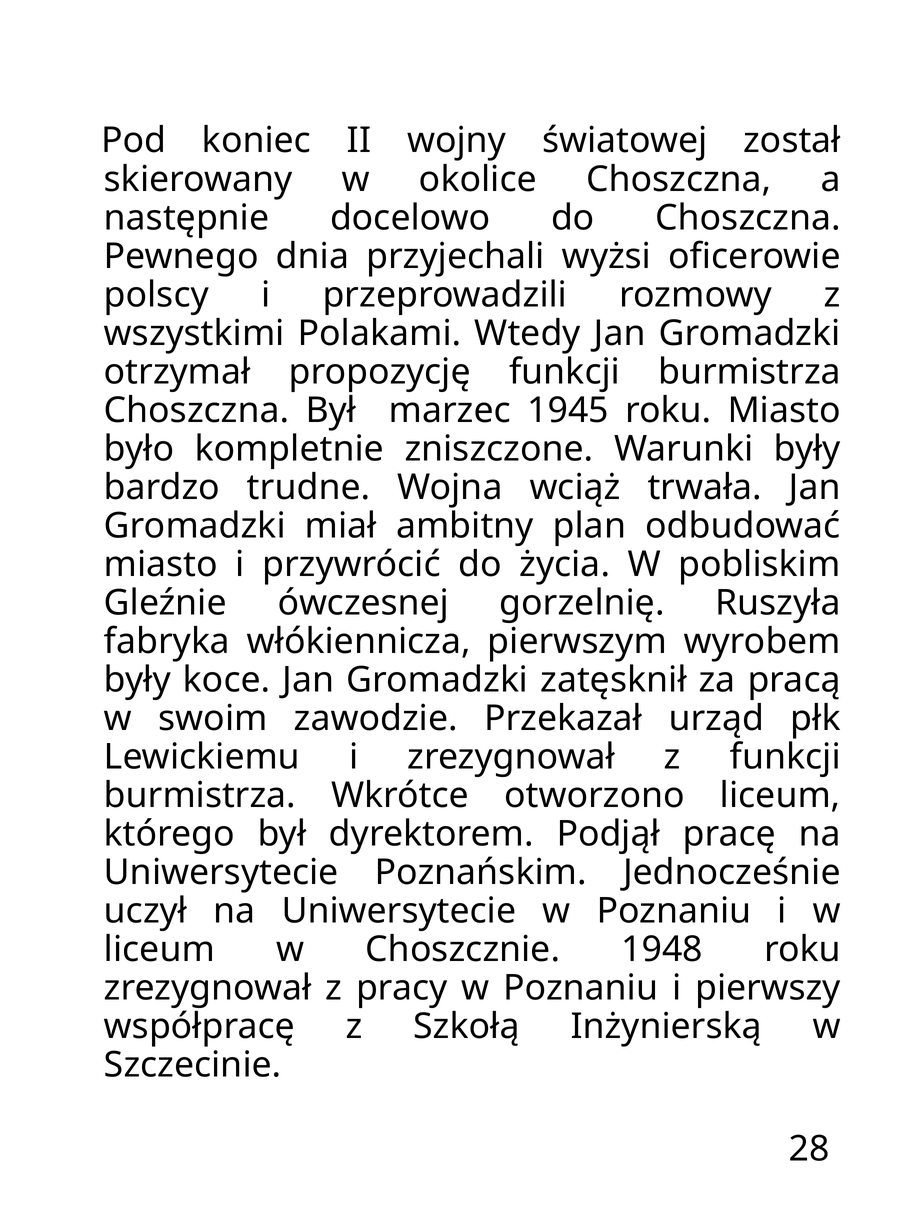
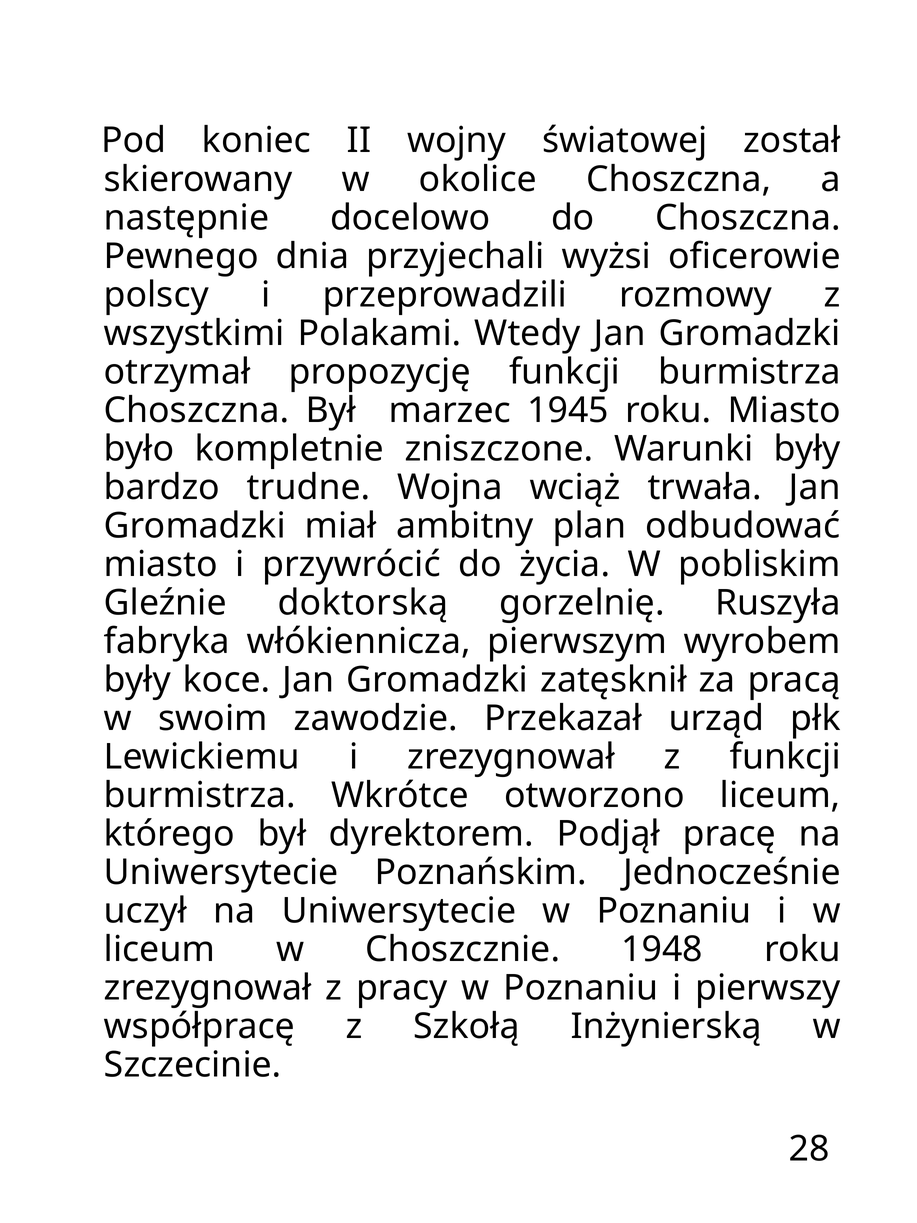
ówczesnej: ówczesnej -> doktorską
